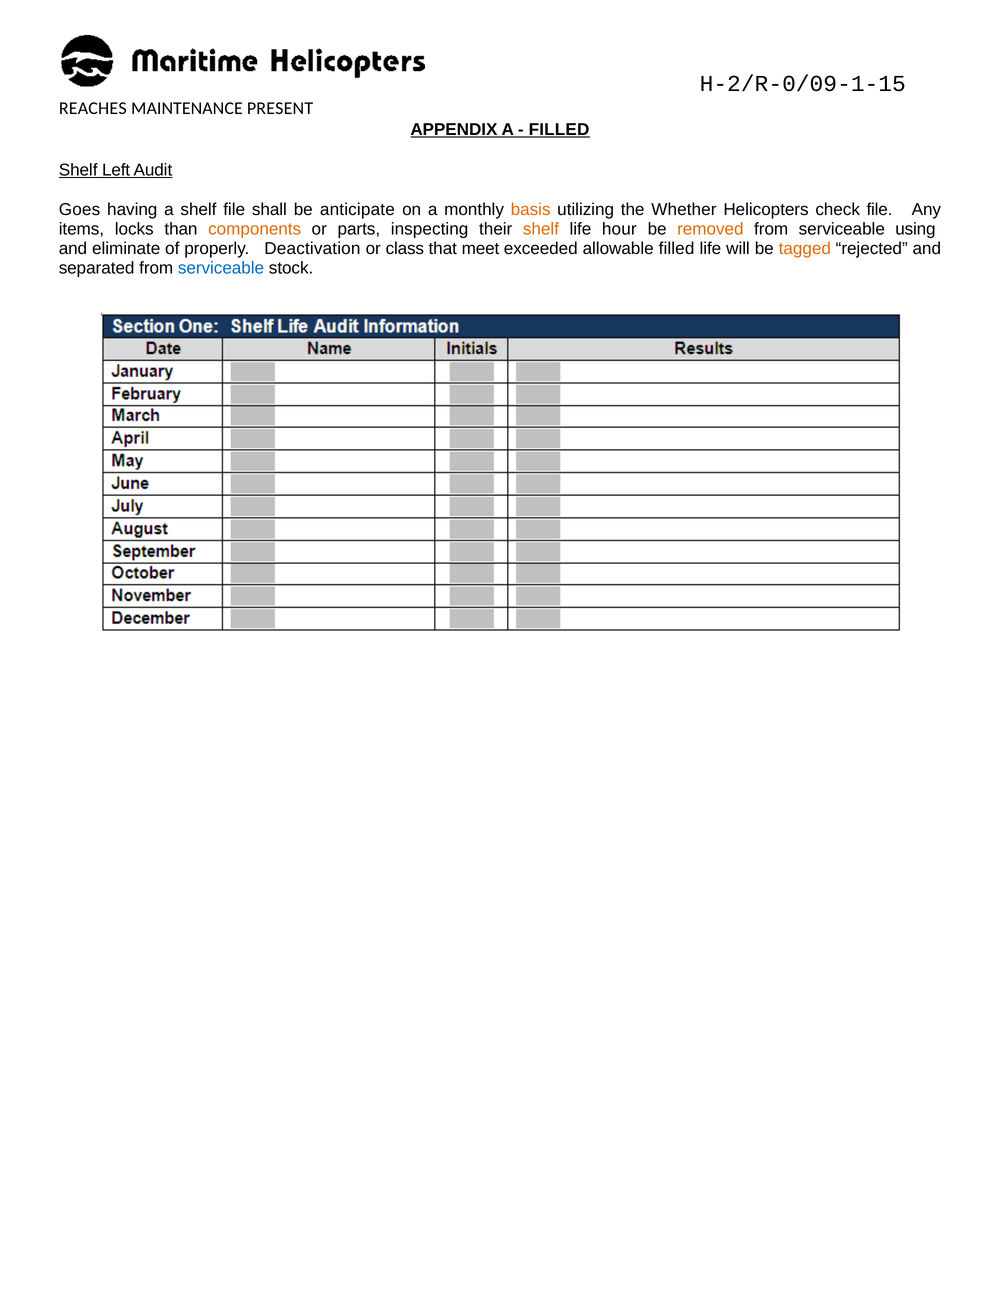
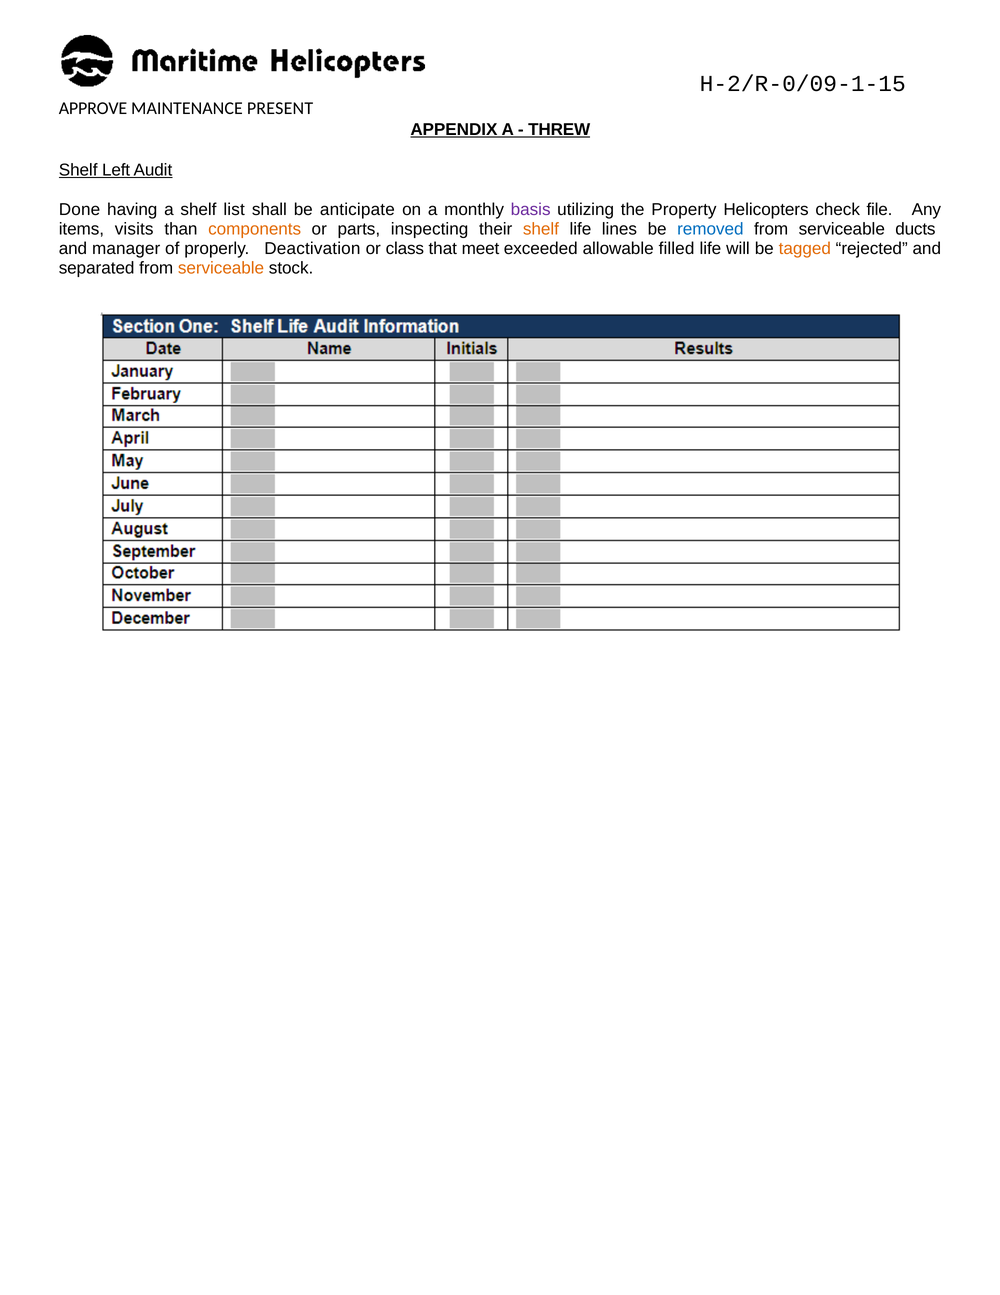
REACHES: REACHES -> APPROVE
FILLED at (559, 129): FILLED -> THREW
Goes: Goes -> Done
shelf file: file -> list
basis colour: orange -> purple
Whether: Whether -> Property
locks: locks -> visits
hour: hour -> lines
removed colour: orange -> blue
using: using -> ducts
eliminate: eliminate -> manager
serviceable at (221, 268) colour: blue -> orange
